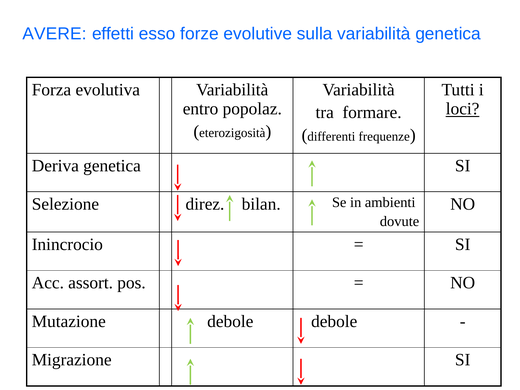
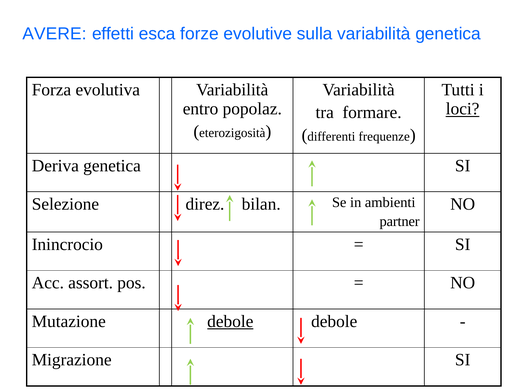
esso: esso -> esca
dovute: dovute -> partner
debole at (230, 321) underline: none -> present
